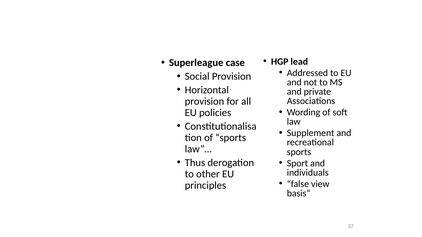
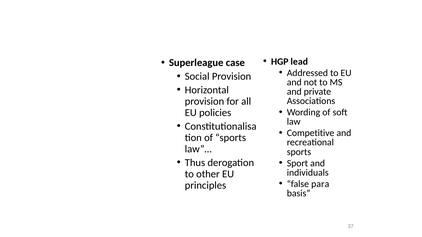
Supplement: Supplement -> Competitive
view: view -> para
